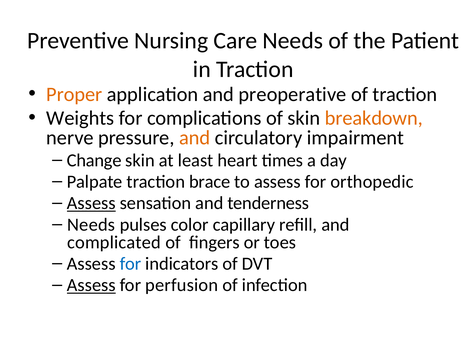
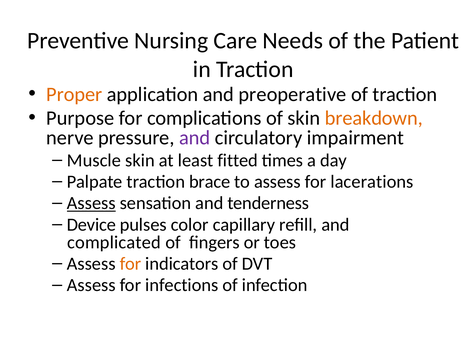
Weights: Weights -> Purpose
and at (195, 138) colour: orange -> purple
Change: Change -> Muscle
heart: heart -> fitted
orthopedic: orthopedic -> lacerations
Needs at (91, 224): Needs -> Device
for at (130, 263) colour: blue -> orange
Assess at (91, 285) underline: present -> none
perfusion: perfusion -> infections
